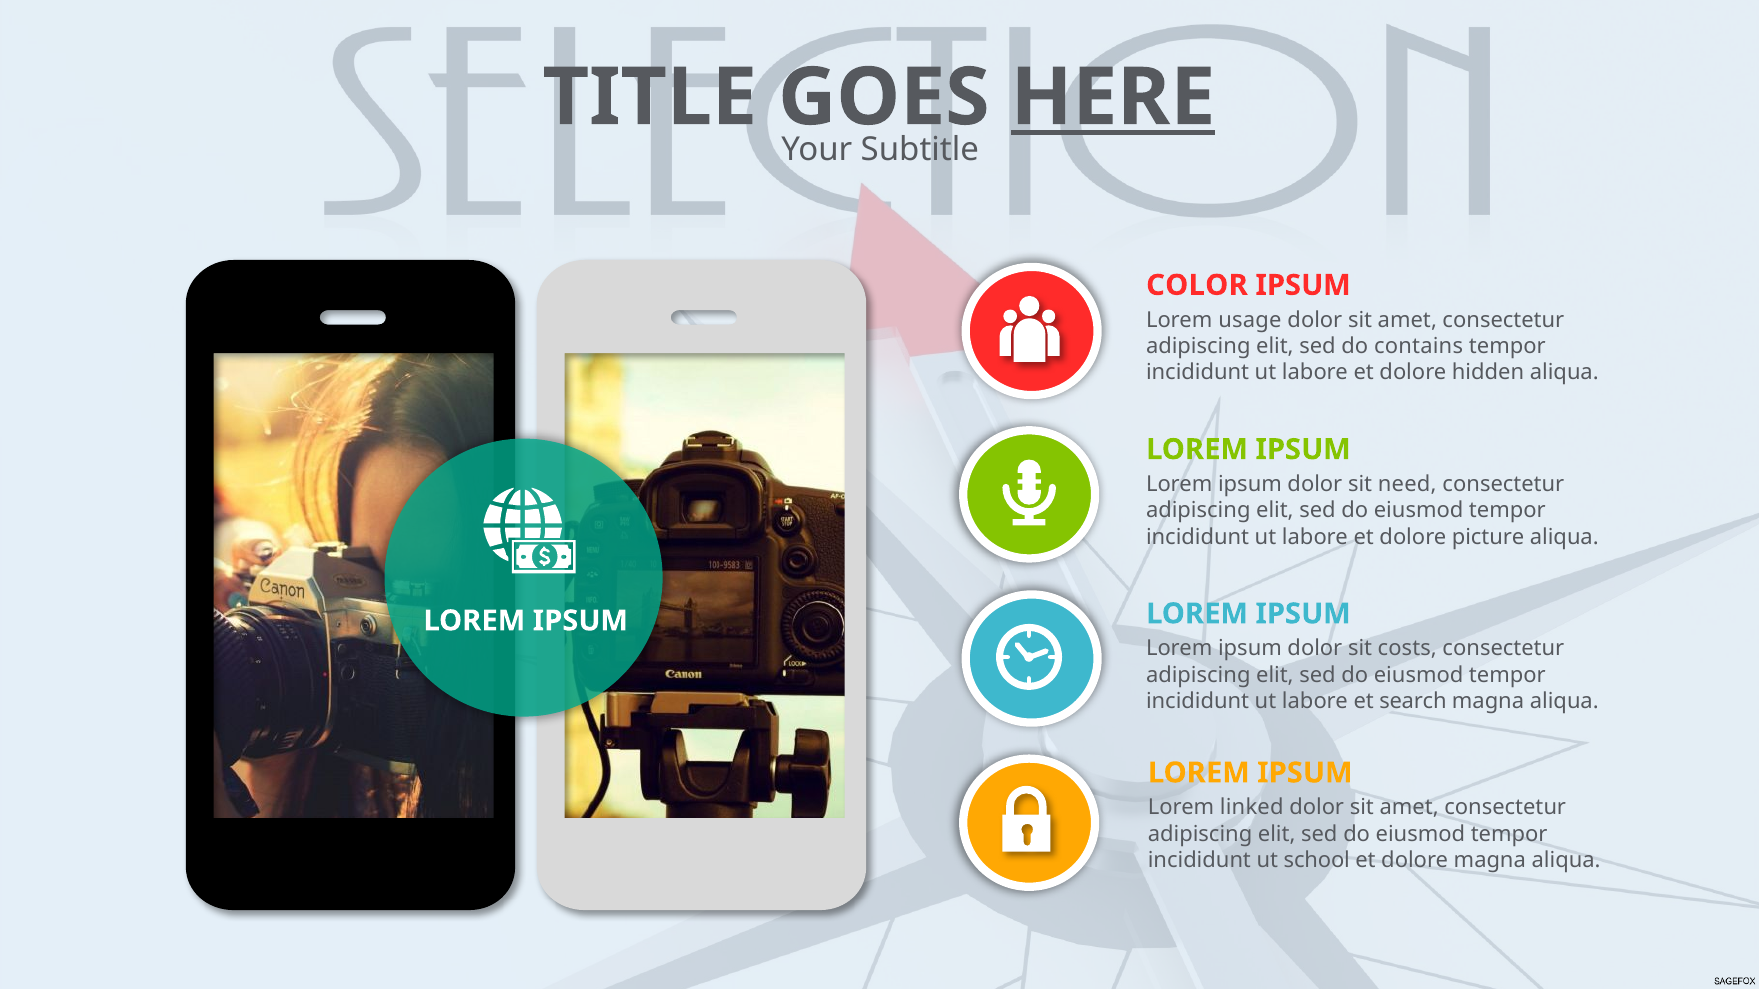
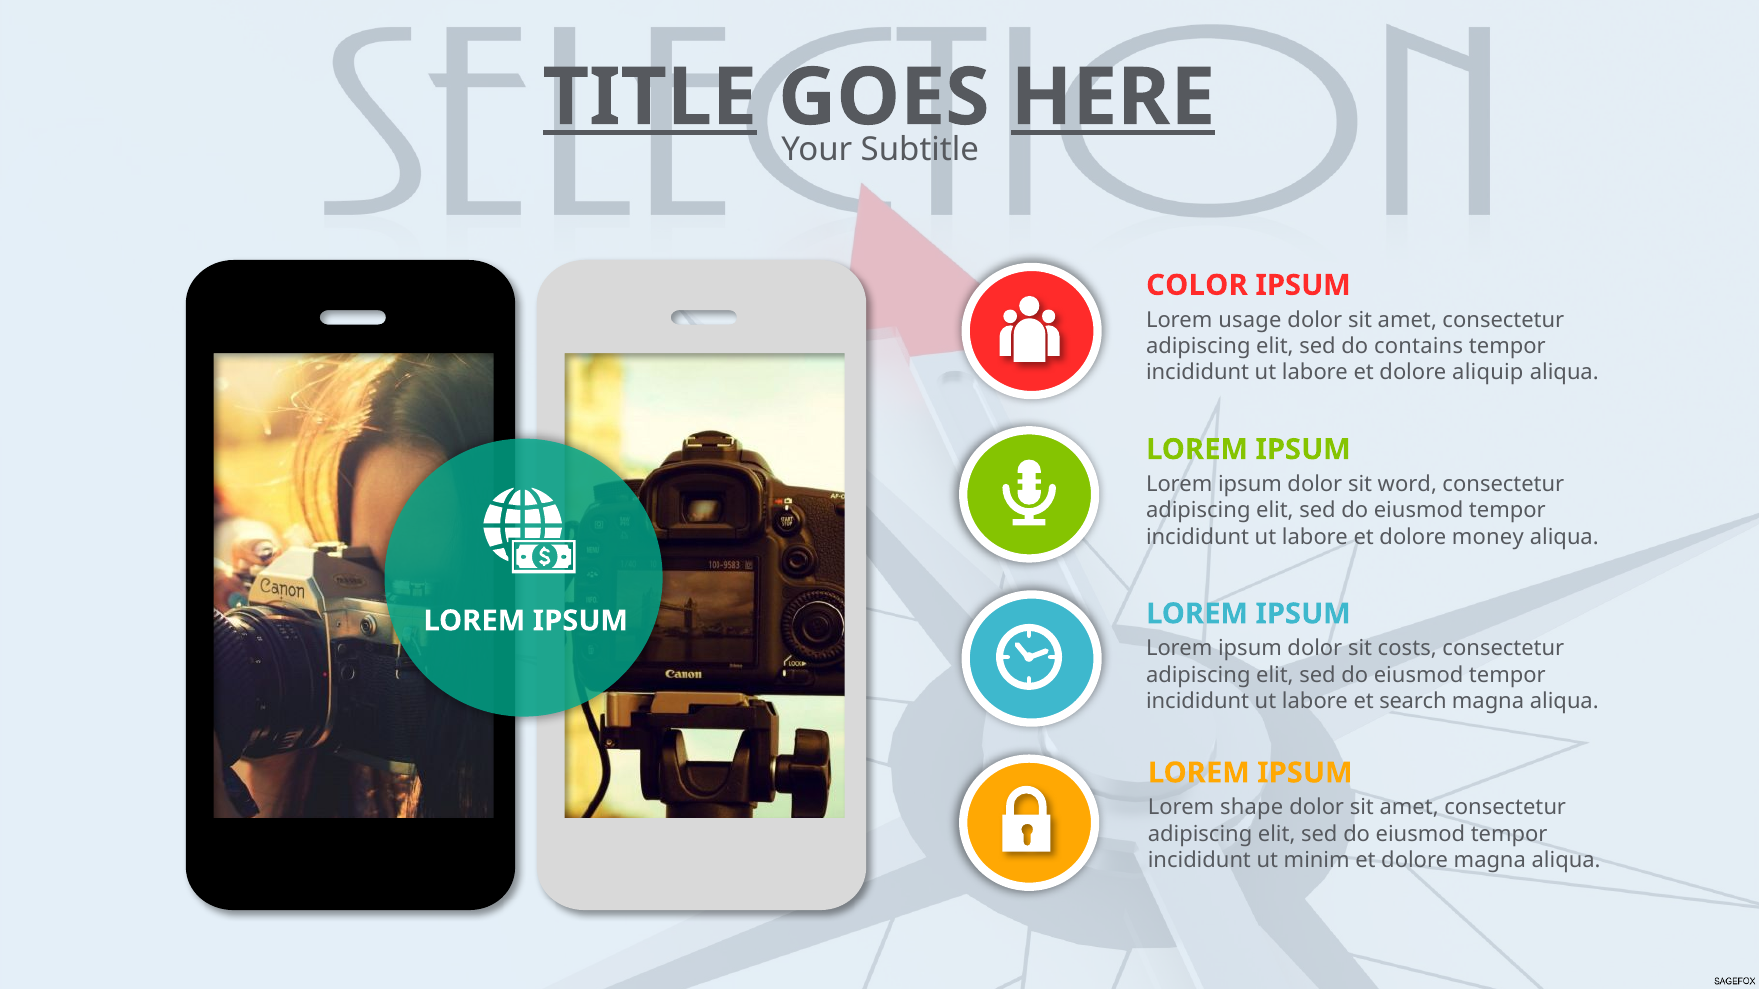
TITLE underline: none -> present
hidden: hidden -> aliquip
need: need -> word
picture: picture -> money
linked: linked -> shape
school: school -> minim
